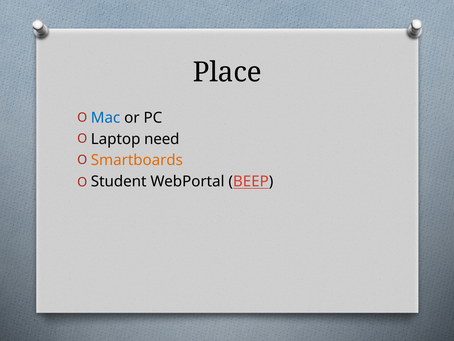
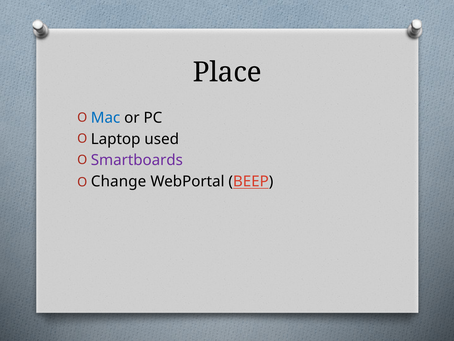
need: need -> used
Smartboards colour: orange -> purple
Student: Student -> Change
